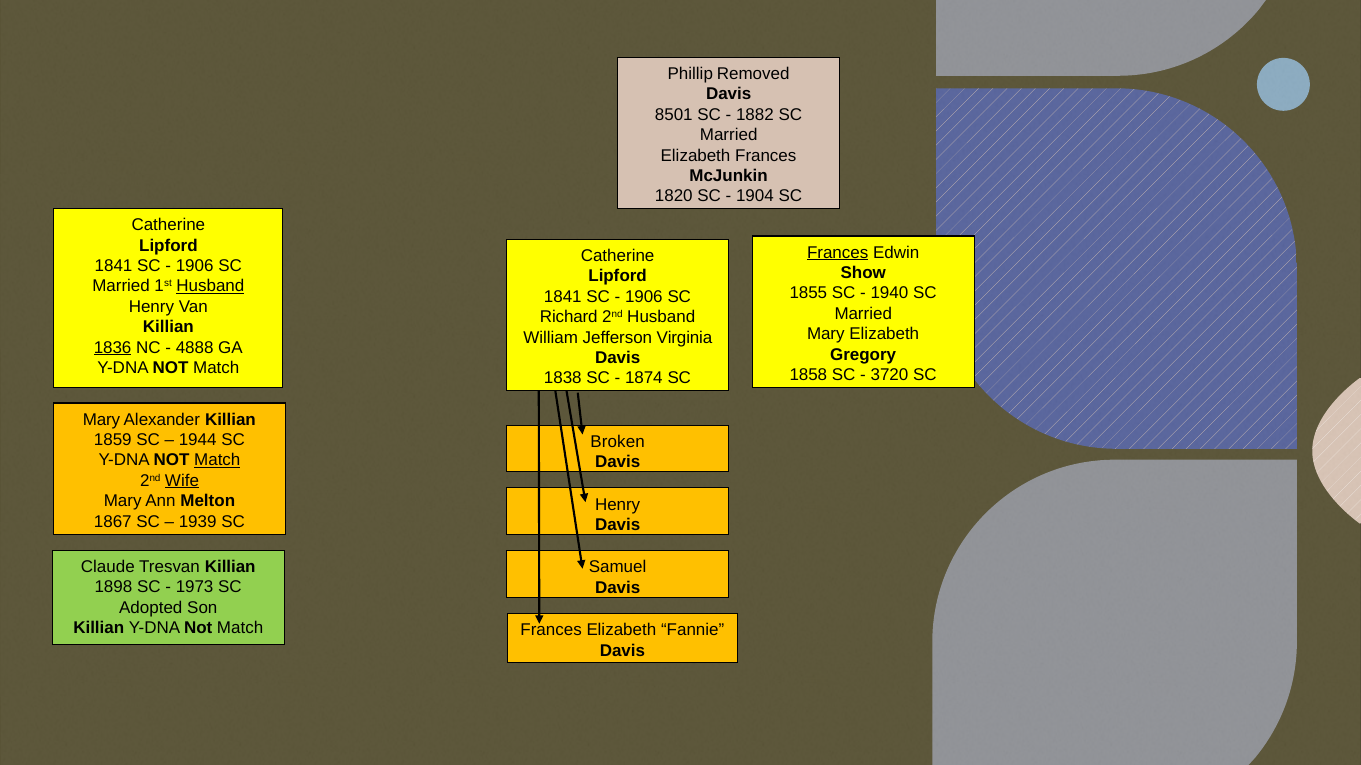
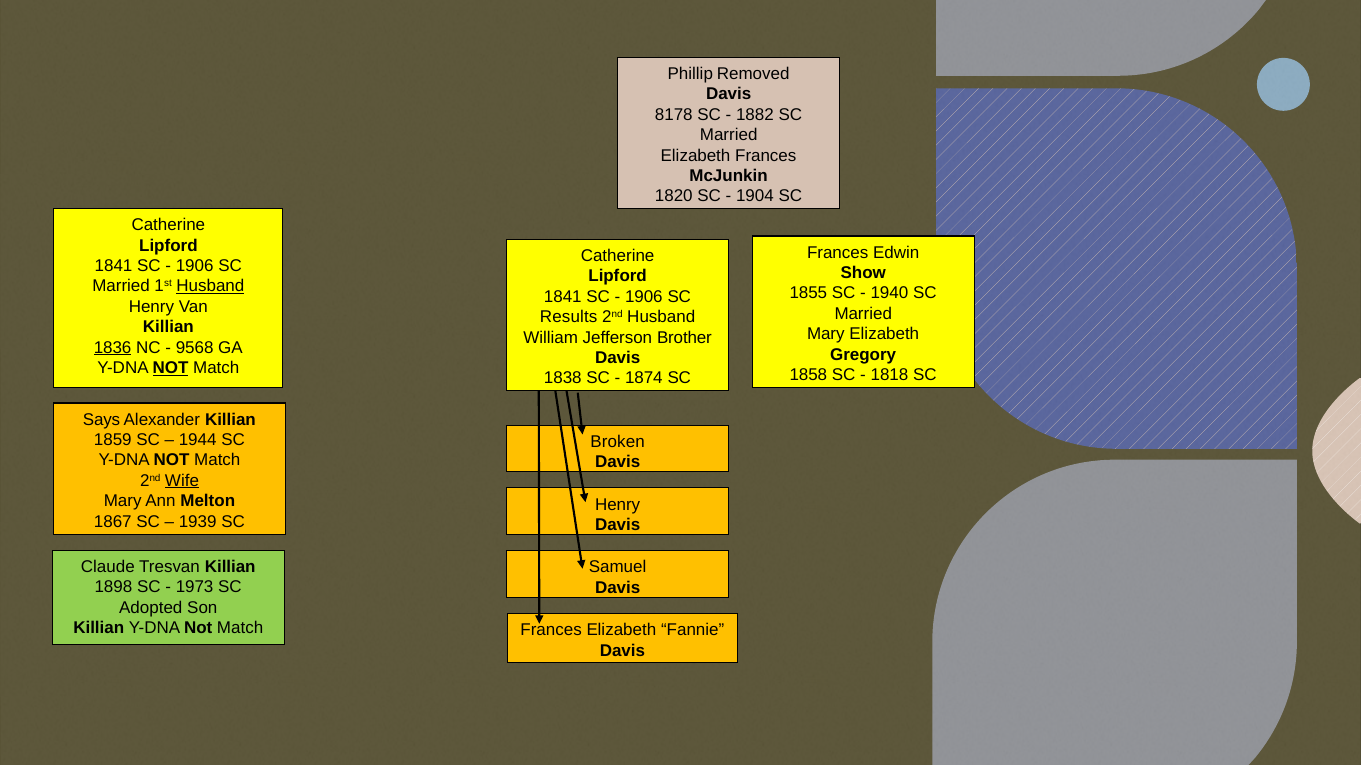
8501: 8501 -> 8178
Frances at (838, 253) underline: present -> none
Richard: Richard -> Results
Virginia: Virginia -> Brother
4888: 4888 -> 9568
NOT at (170, 368) underline: none -> present
3720: 3720 -> 1818
Mary at (102, 420): Mary -> Says
Match at (217, 461) underline: present -> none
